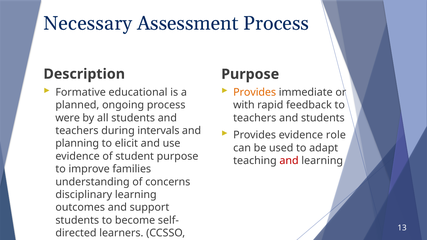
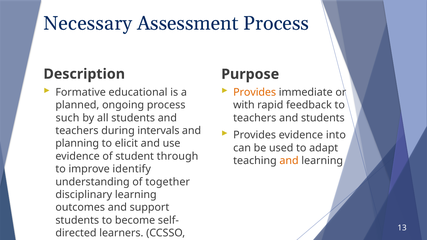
were: were -> such
role: role -> into
student purpose: purpose -> through
and at (289, 161) colour: red -> orange
families: families -> identify
concerns: concerns -> together
